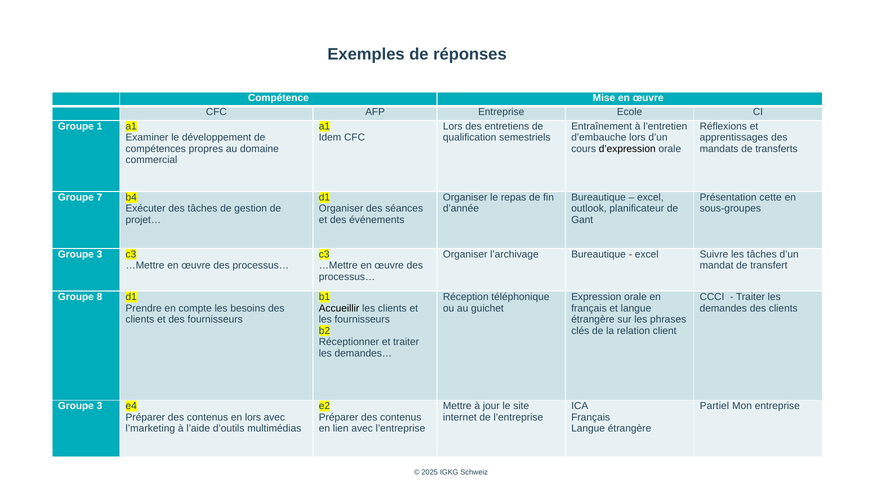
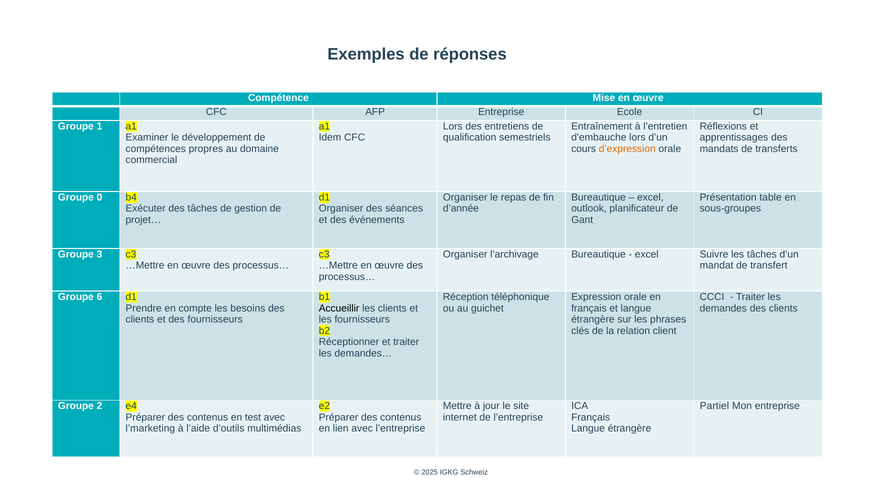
d’expression colour: black -> orange
7: 7 -> 0
cette: cette -> table
8: 8 -> 6
3 at (100, 406): 3 -> 2
en lors: lors -> test
